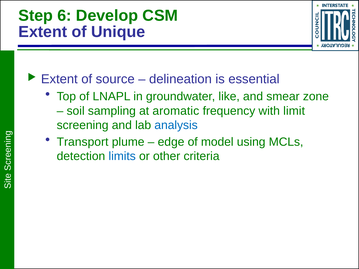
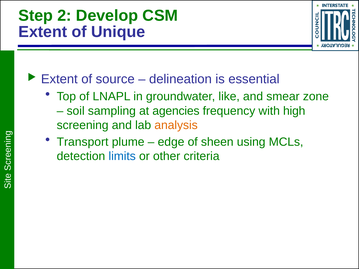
6: 6 -> 2
aromatic: aromatic -> agencies
limit: limit -> high
analysis colour: blue -> orange
model: model -> sheen
